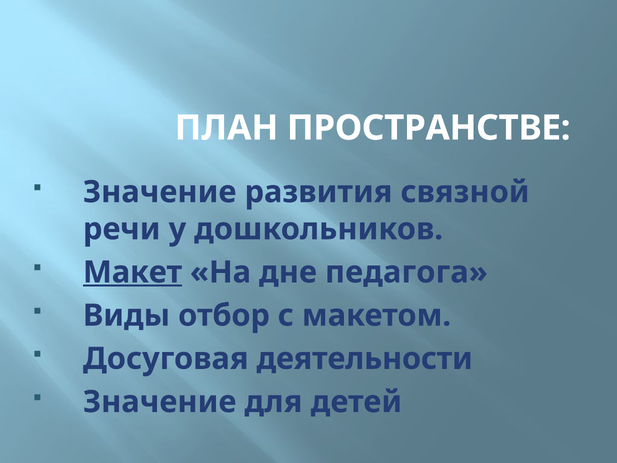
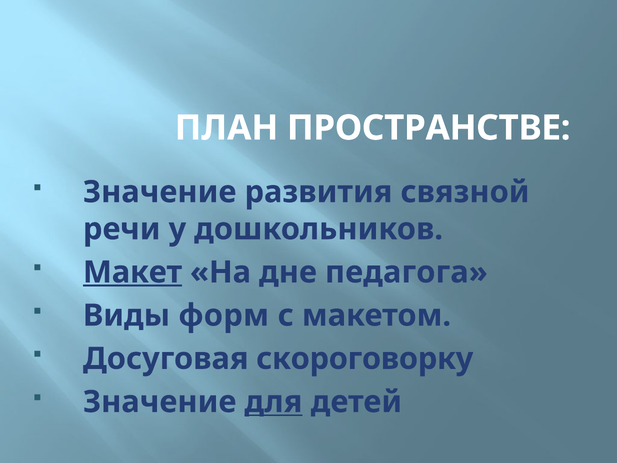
отбор: отбор -> форм
деятельности: деятельности -> скороговорку
для underline: none -> present
